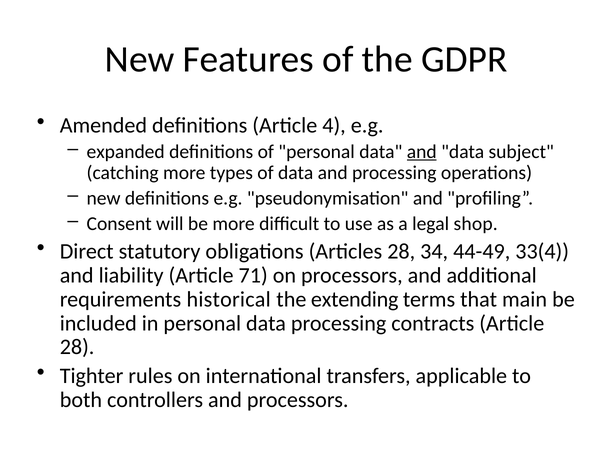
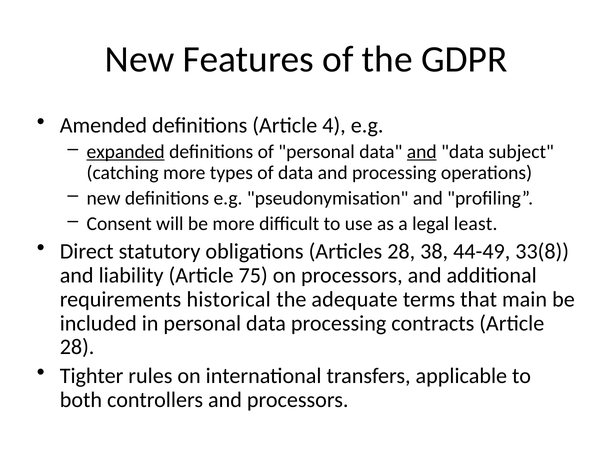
expanded underline: none -> present
shop: shop -> least
34: 34 -> 38
33(4: 33(4 -> 33(8
71: 71 -> 75
extending: extending -> adequate
